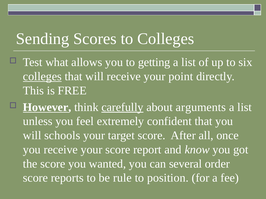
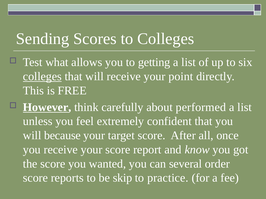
carefully underline: present -> none
arguments: arguments -> performed
schools: schools -> because
rule: rule -> skip
position: position -> practice
